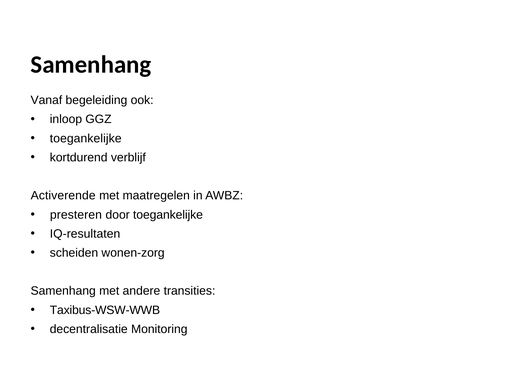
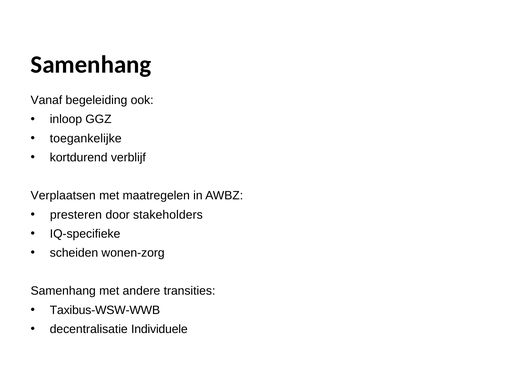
Activerende: Activerende -> Verplaatsen
door toegankelijke: toegankelijke -> stakeholders
IQ-resultaten: IQ-resultaten -> IQ-specifieke
Monitoring: Monitoring -> Individuele
